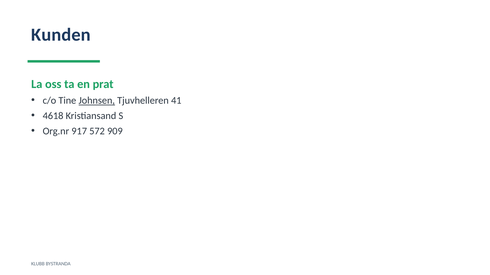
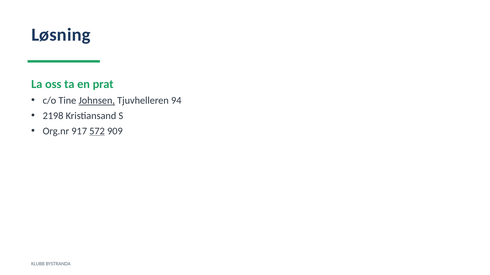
Kunden: Kunden -> Løsning
41: 41 -> 94
4618: 4618 -> 2198
572 underline: none -> present
